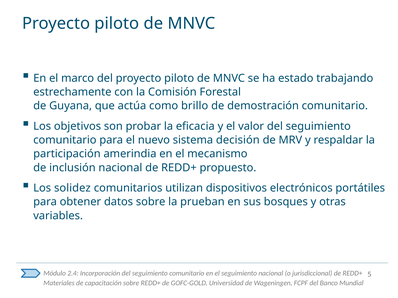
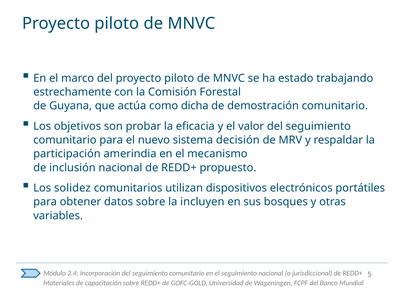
brillo: brillo -> dicha
prueban: prueban -> incluyen
